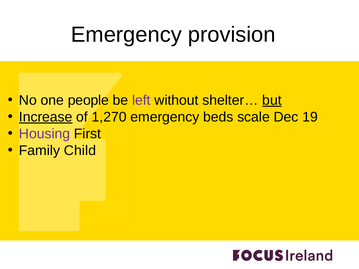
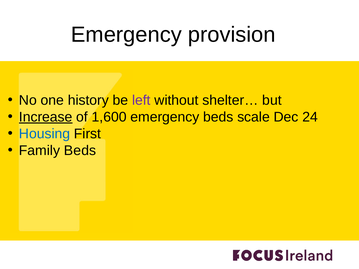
people: people -> history
but underline: present -> none
1,270: 1,270 -> 1,600
19: 19 -> 24
Housing colour: purple -> blue
Family Child: Child -> Beds
